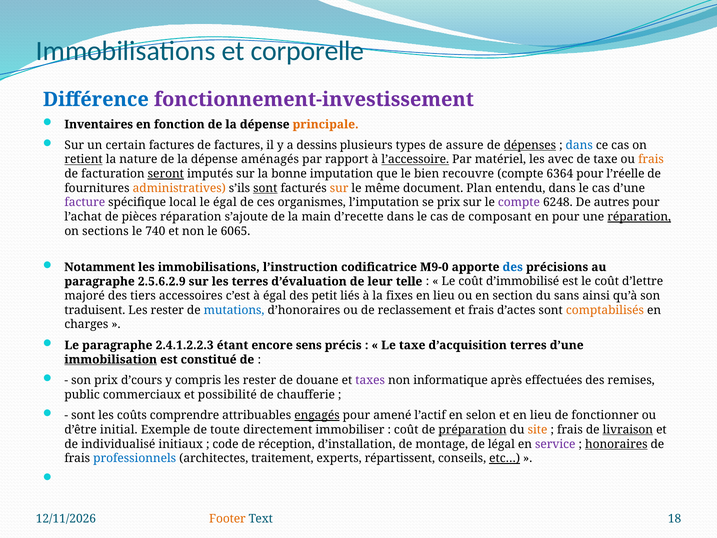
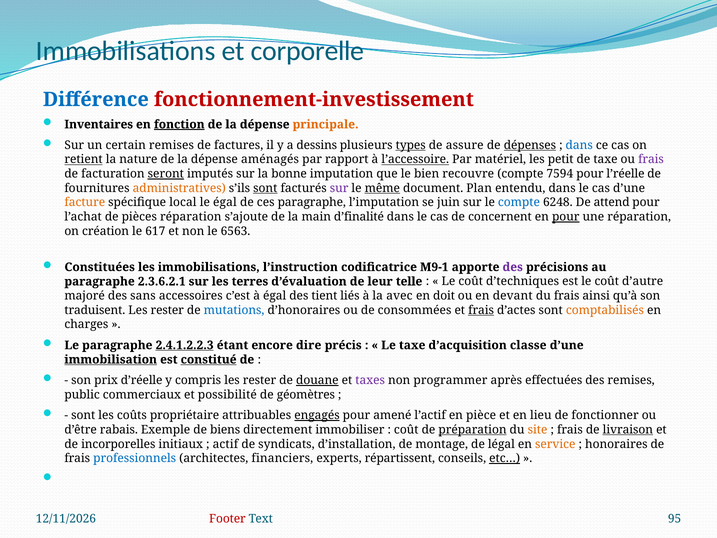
fonctionnement-investissement colour: purple -> red
fonction underline: none -> present
certain factures: factures -> remises
types underline: none -> present
avec: avec -> petit
frais at (651, 159) colour: orange -> purple
6364: 6364 -> 7594
sur at (339, 188) colour: orange -> purple
même underline: none -> present
facture colour: purple -> orange
ces organismes: organismes -> paragraphe
se prix: prix -> juin
compte at (519, 202) colour: purple -> blue
autres: autres -> attend
d’recette: d’recette -> d’finalité
composant: composant -> concernent
pour at (566, 217) underline: none -> present
réparation at (639, 217) underline: present -> none
sections: sections -> création
740: 740 -> 617
6065: 6065 -> 6563
Notamment: Notamment -> Constituées
M9-0: M9-0 -> M9-1
des at (513, 267) colour: blue -> purple
2.5.6.2.9: 2.5.6.2.9 -> 2.3.6.2.1
d’immobilisé: d’immobilisé -> d’techniques
d’lettre: d’lettre -> d’autre
tiers: tiers -> sans
petit: petit -> tient
fixes: fixes -> avec
lieu at (444, 296): lieu -> doit
section: section -> devant
du sans: sans -> frais
reclassement: reclassement -> consommées
frais at (481, 310) underline: none -> present
2.4.1.2.2.3 underline: none -> present
sens: sens -> dire
d’acquisition terres: terres -> classe
constitué underline: none -> present
d’cours: d’cours -> d’réelle
douane underline: none -> present
informatique: informatique -> programmer
chaufferie: chaufferie -> géomètres
comprendre: comprendre -> propriétaire
selon: selon -> pièce
initial: initial -> rabais
toute: toute -> biens
individualisé: individualisé -> incorporelles
code: code -> actif
réception: réception -> syndicats
service colour: purple -> orange
honoraires underline: present -> none
traitement: traitement -> financiers
Footer colour: orange -> red
18: 18 -> 95
